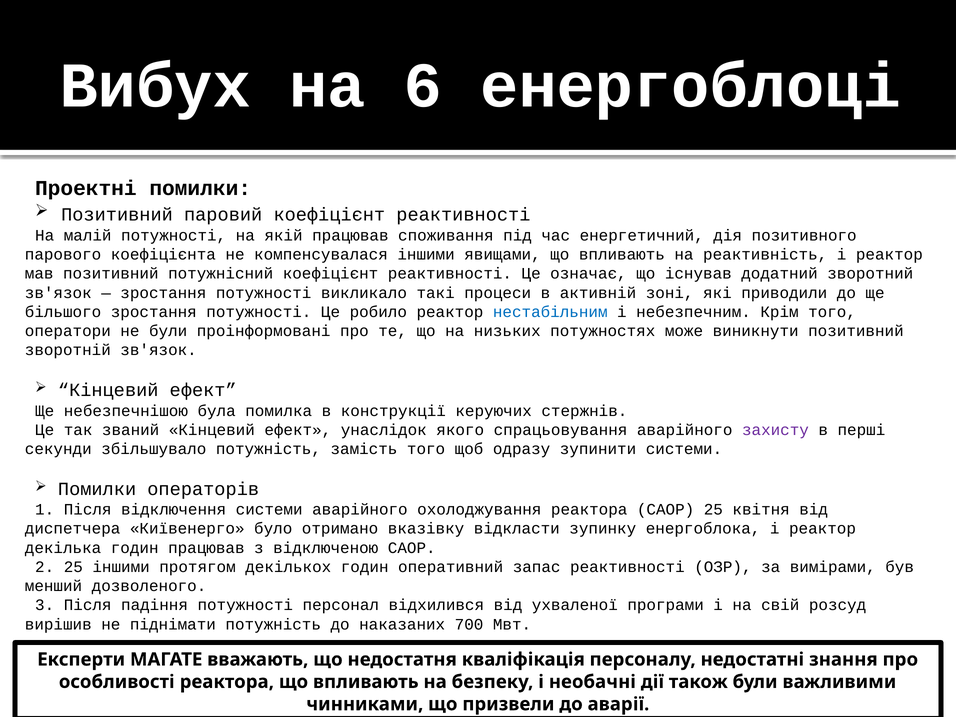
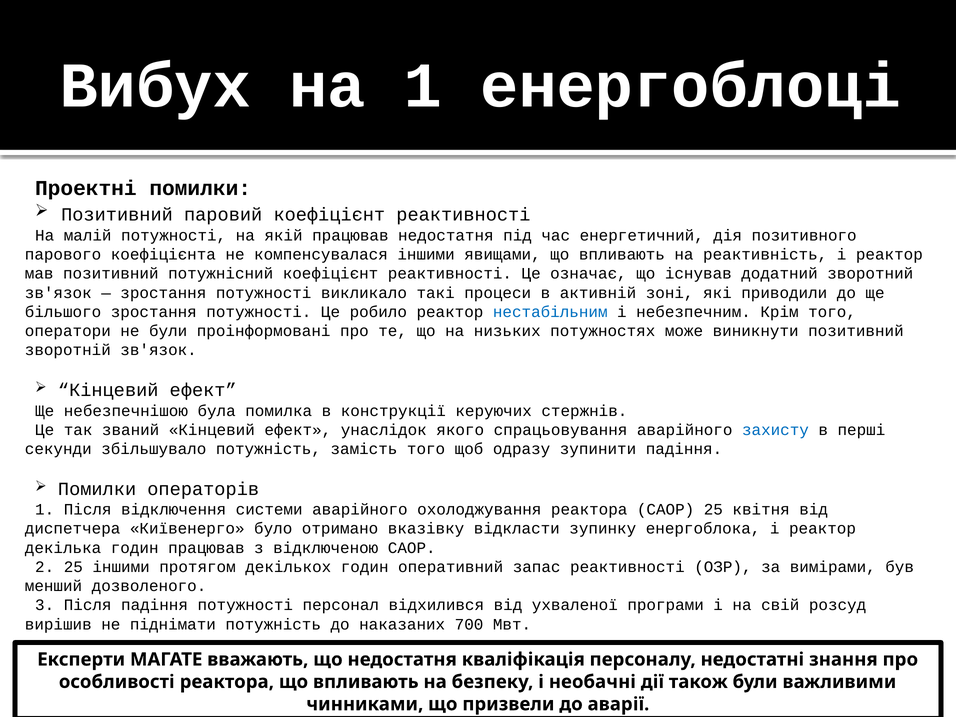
на 6: 6 -> 1
працював споживання: споживання -> недостатня
захисту colour: purple -> blue
зупинити системи: системи -> падіння
